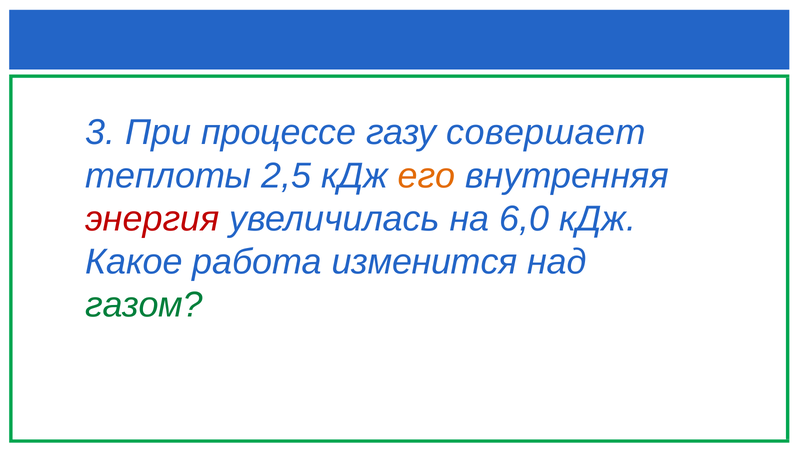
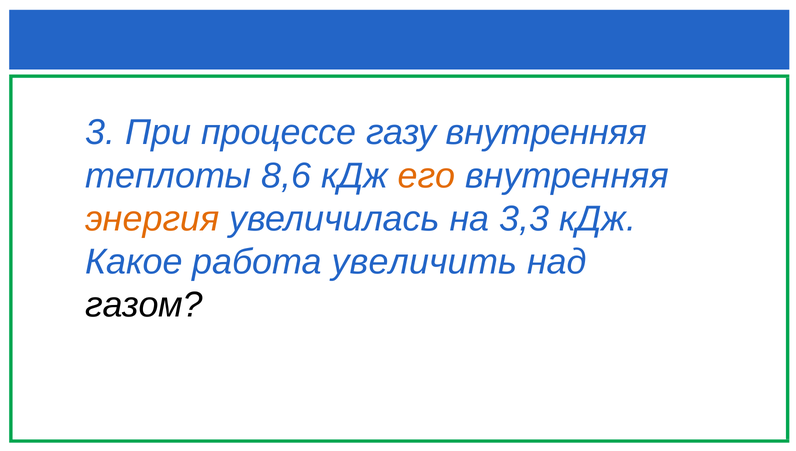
газу совершает: совершает -> внутренняя
2,5: 2,5 -> 8,6
энергия colour: red -> orange
6,0: 6,0 -> 3,3
изменится: изменится -> увеличить
газом colour: green -> black
